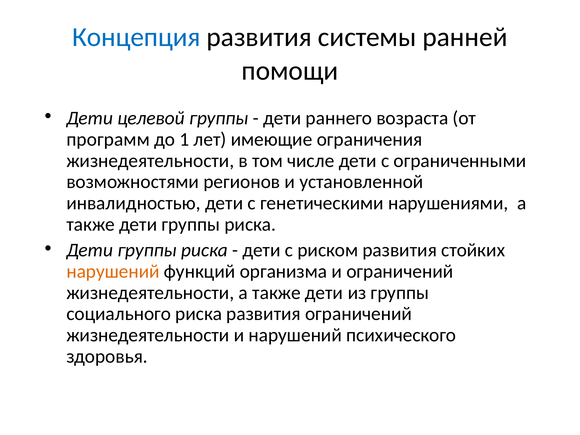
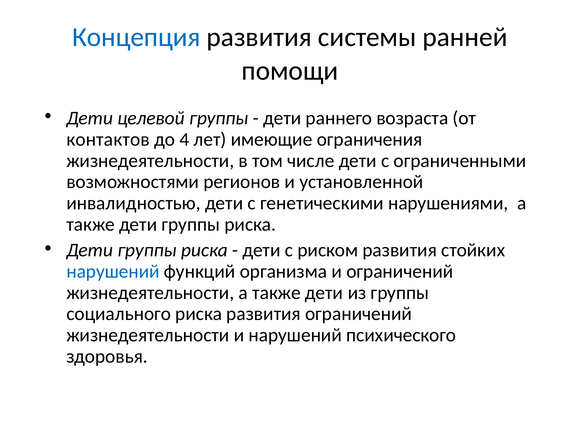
программ: программ -> контактов
1: 1 -> 4
нарушений at (113, 271) colour: orange -> blue
